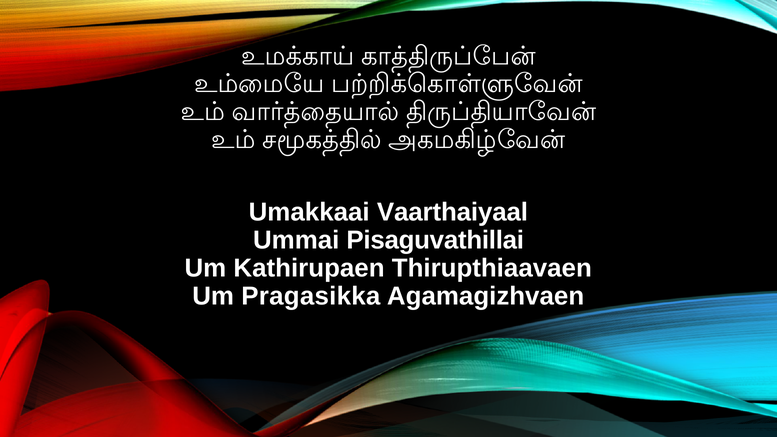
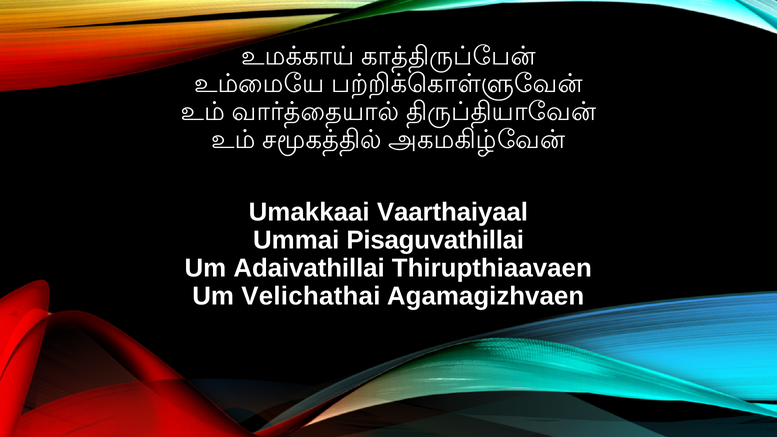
Kathirupaen: Kathirupaen -> Adaivathillai
Pragasikka: Pragasikka -> Velichathai
